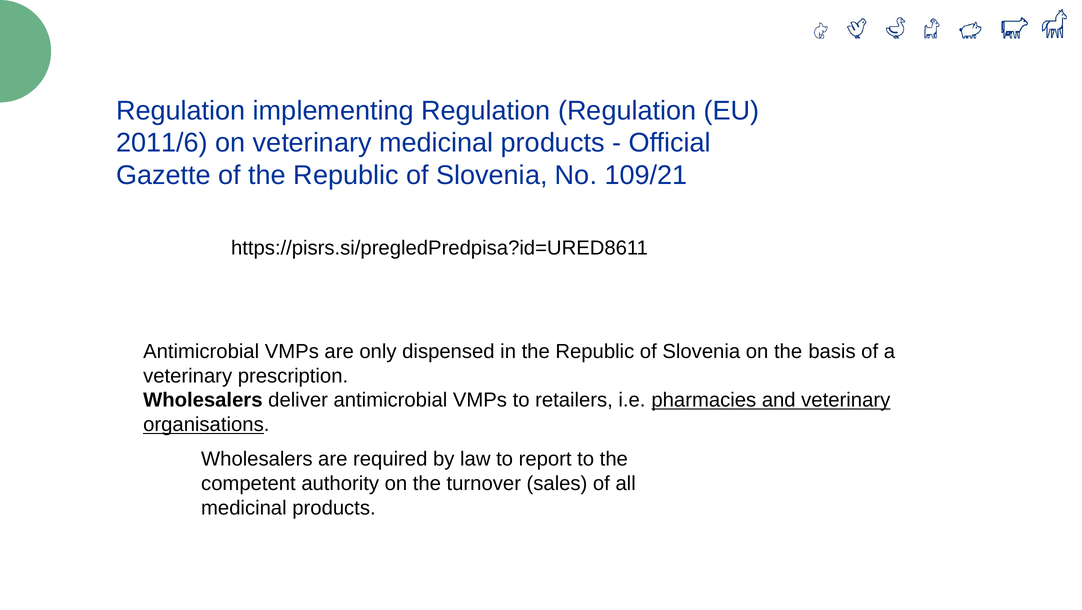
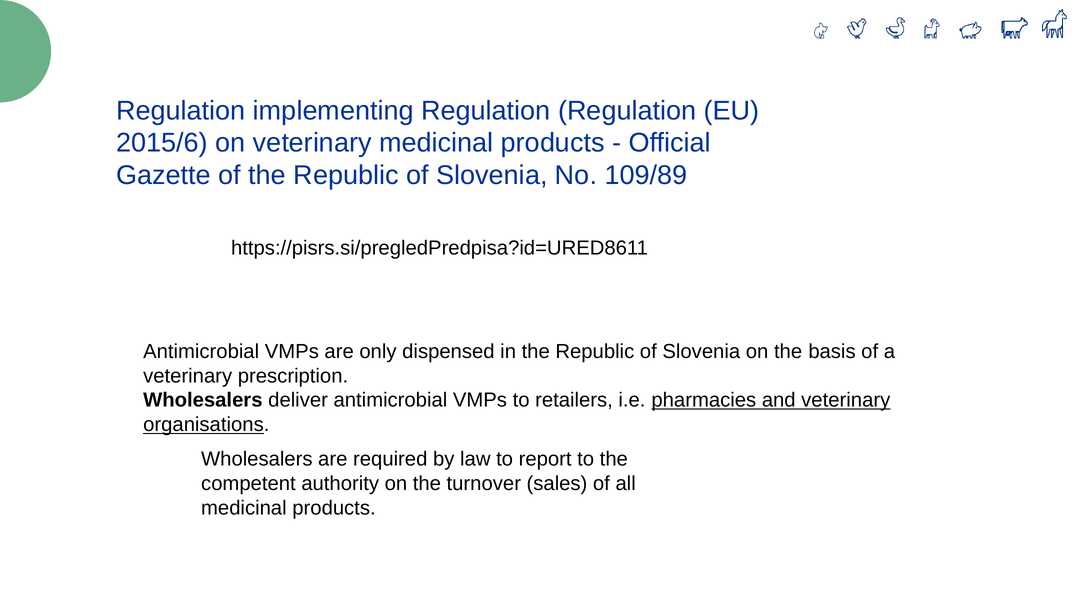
2011/6: 2011/6 -> 2015/6
109/21: 109/21 -> 109/89
